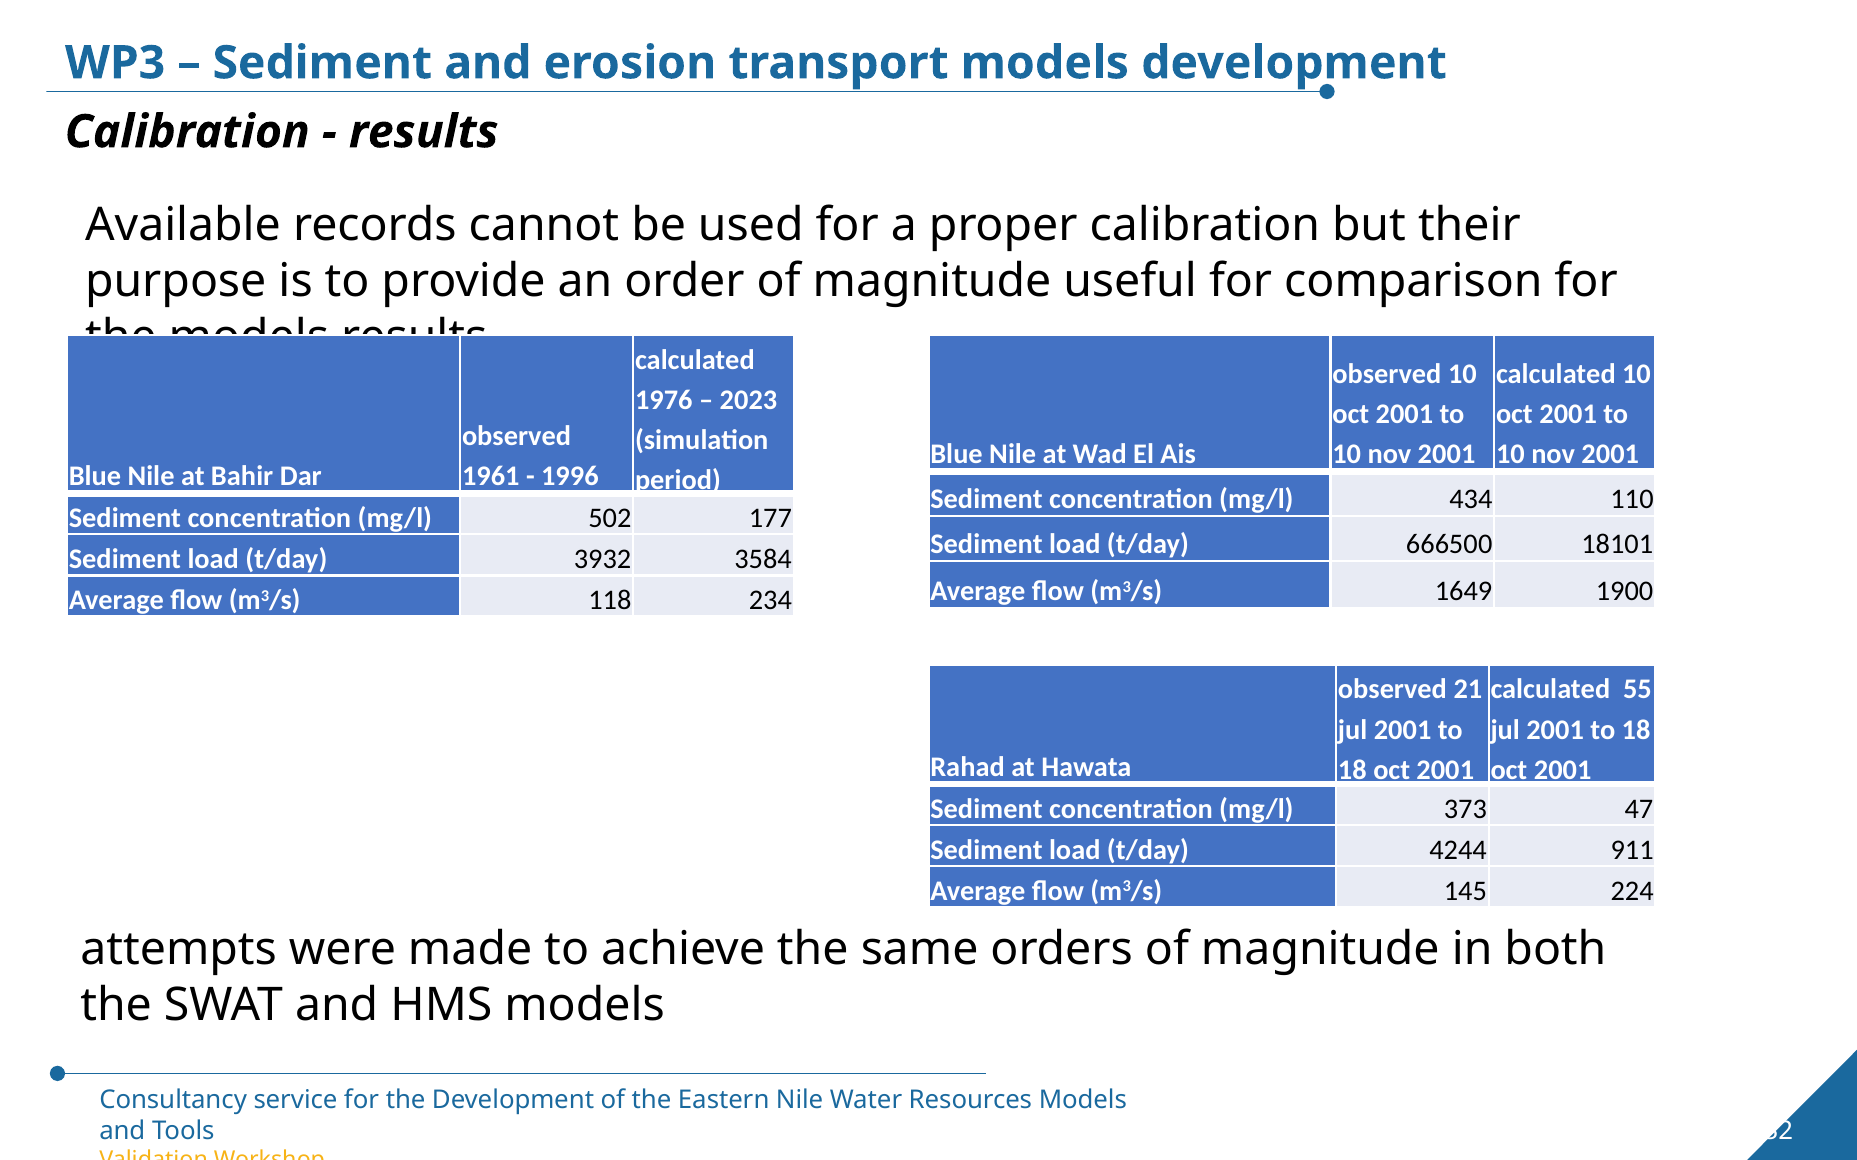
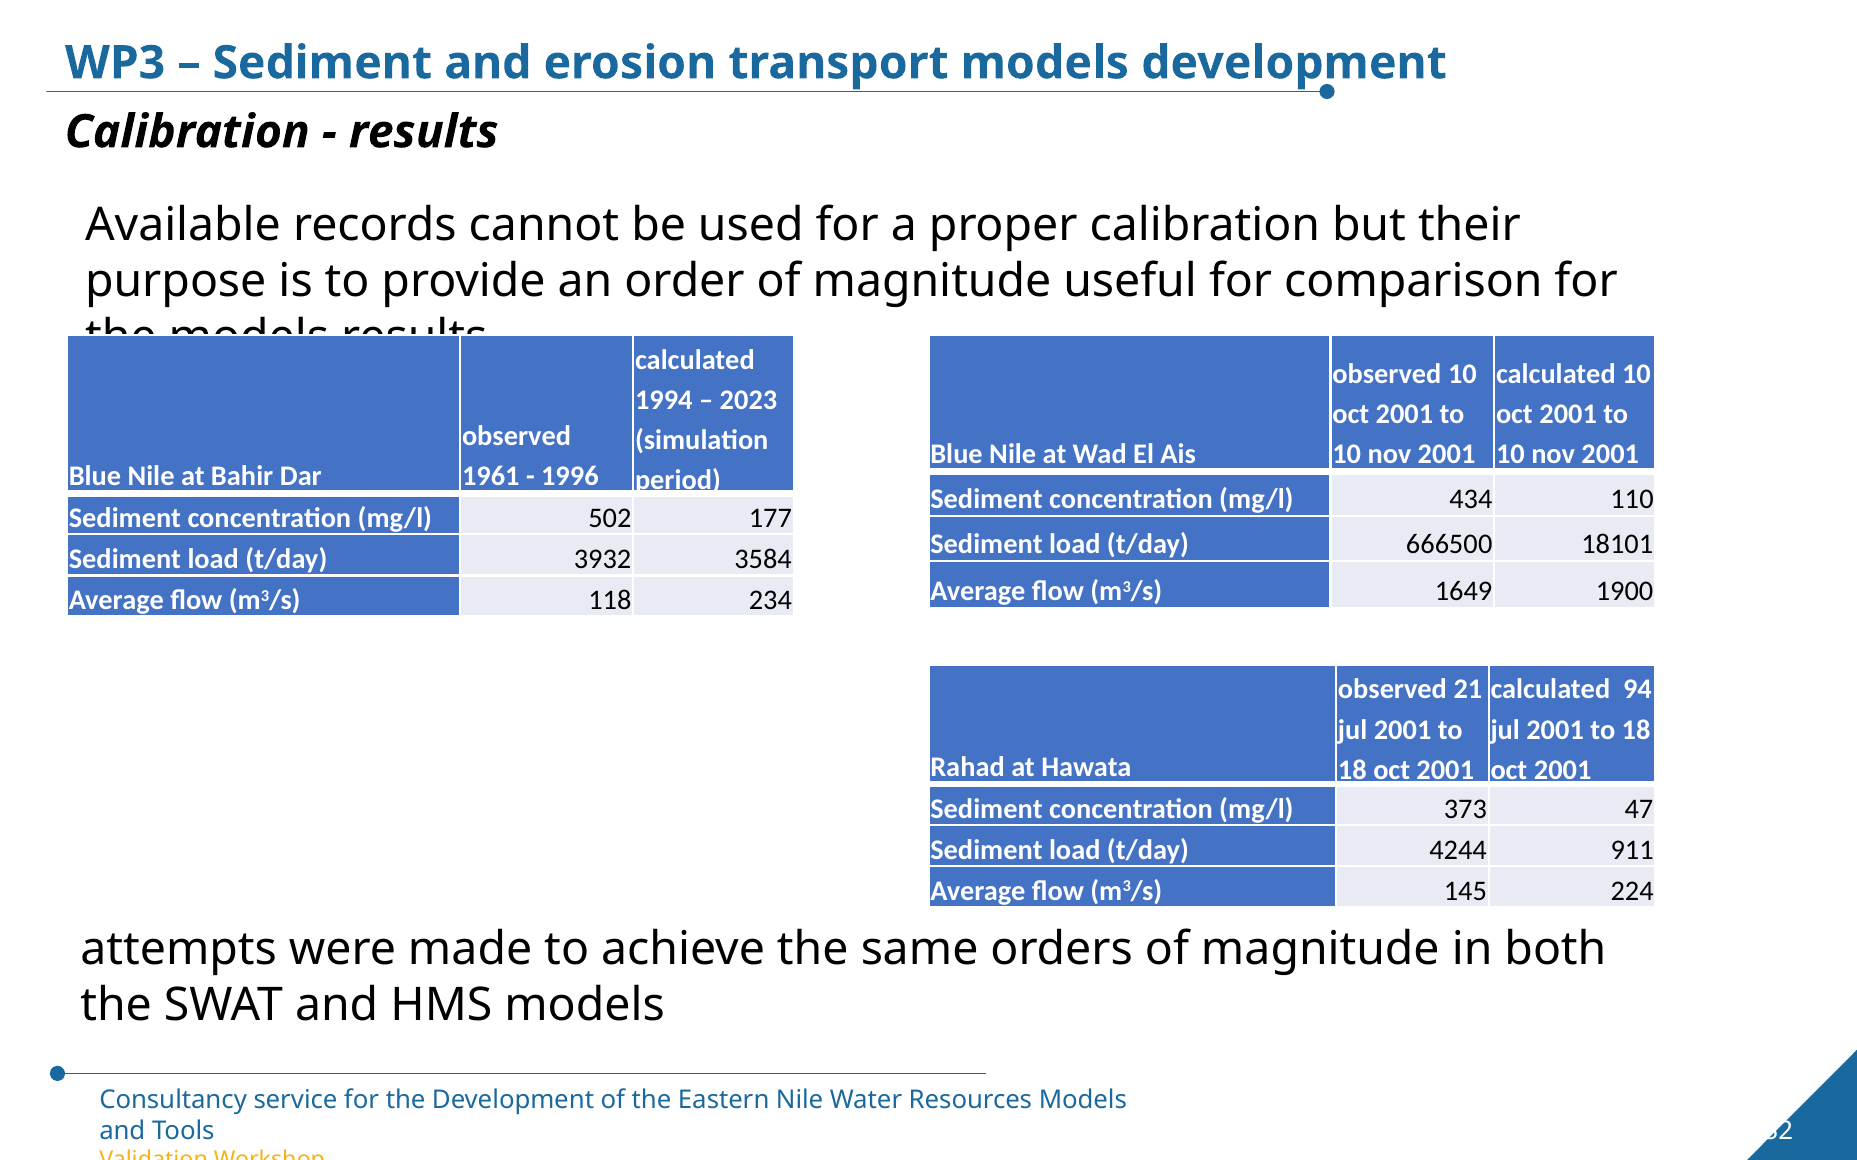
1976: 1976 -> 1994
55: 55 -> 94
